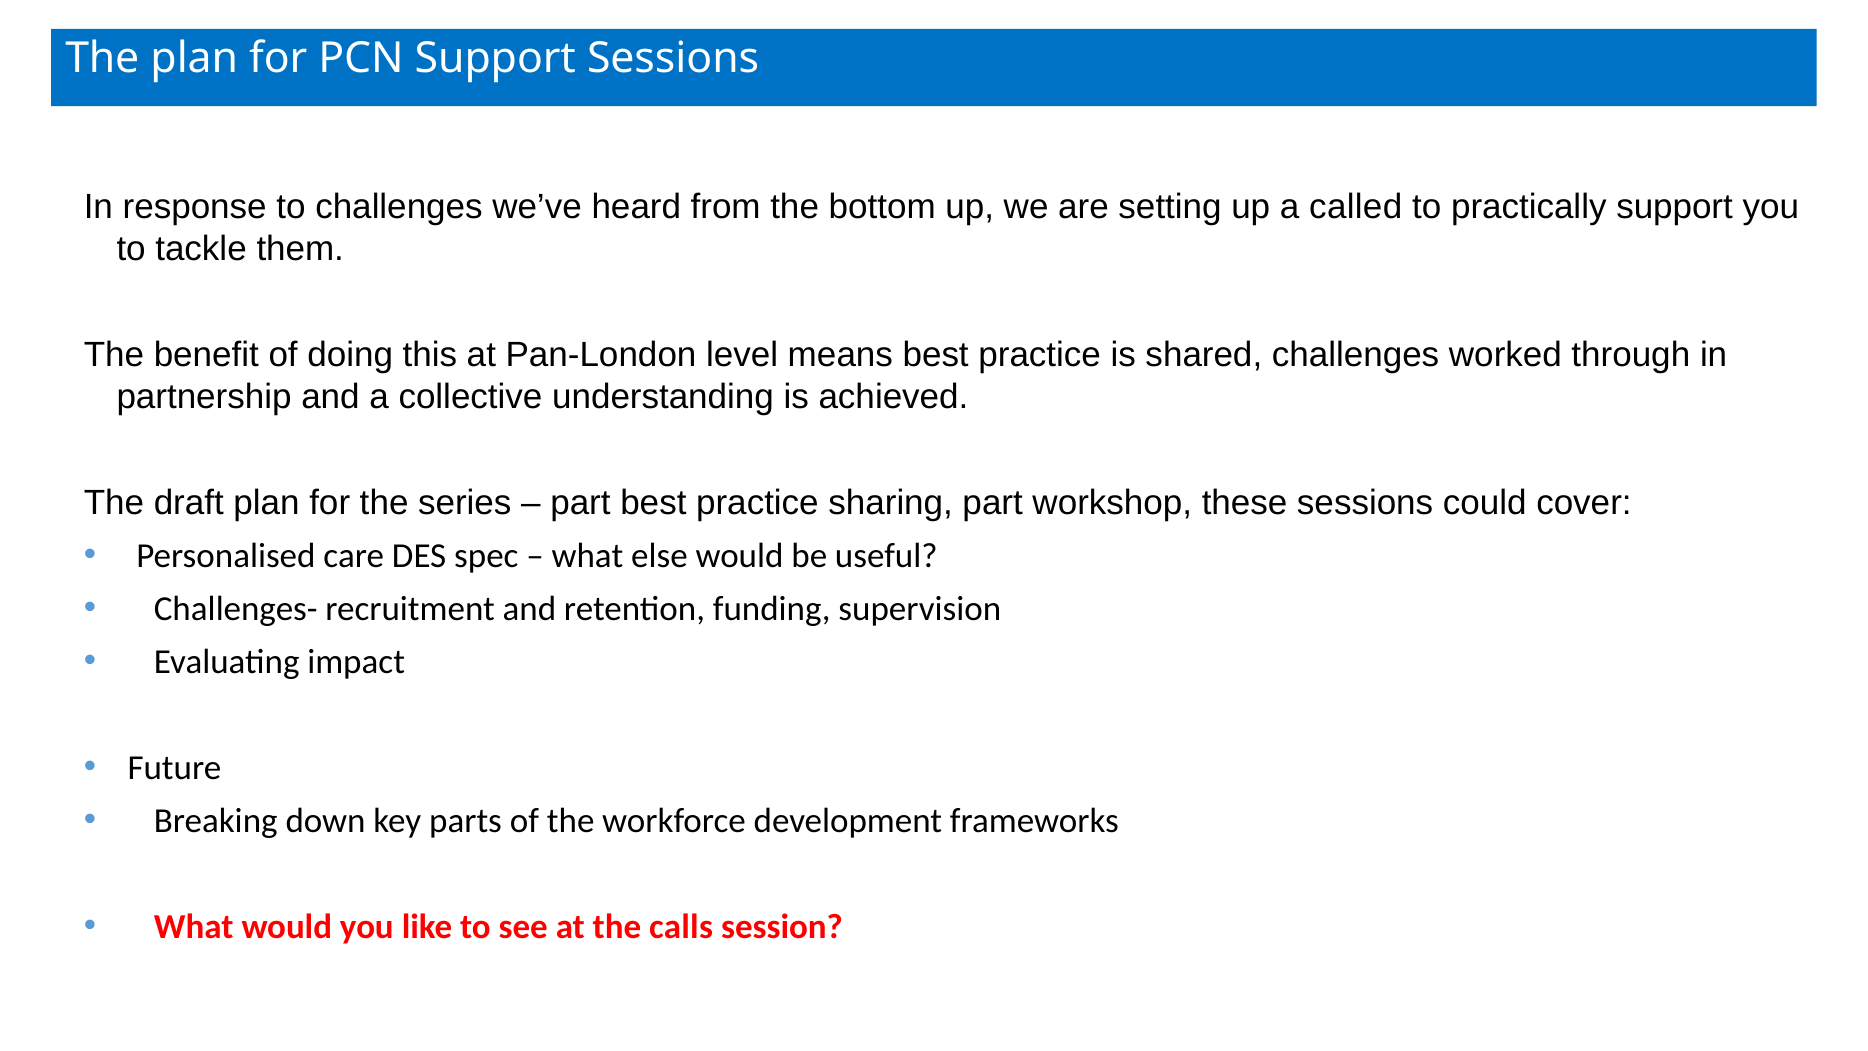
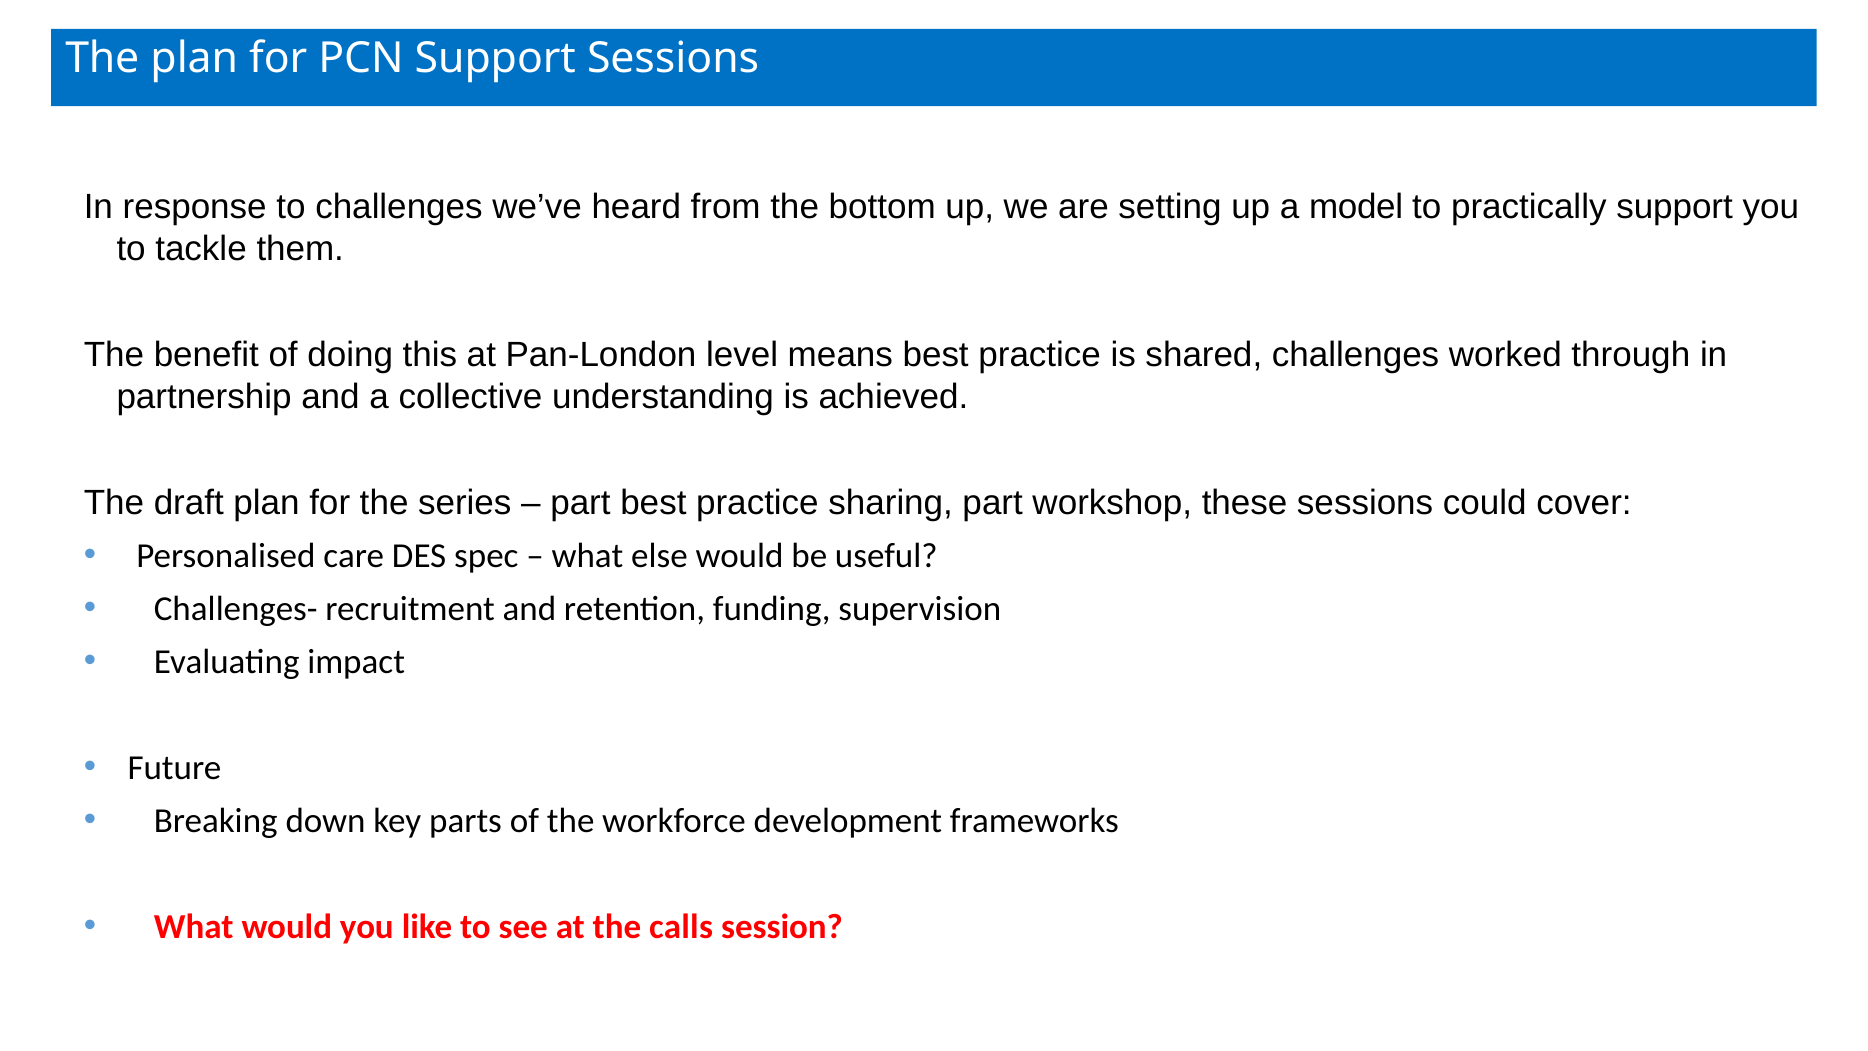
called: called -> model
